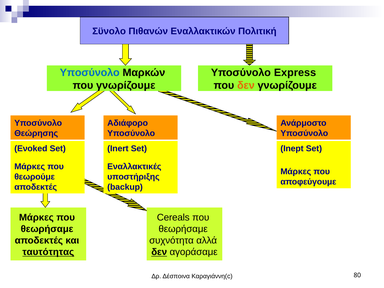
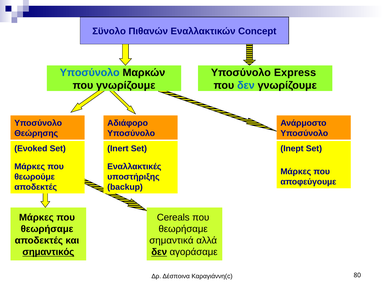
Πολιτική: Πολιτική -> Concept
δεν at (246, 85) colour: orange -> blue
συχνότητα: συχνότητα -> σημαντικά
ταυτότητας: ταυτότητας -> σημαντικός
